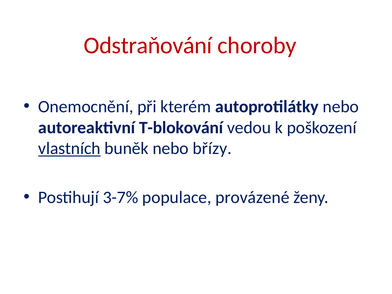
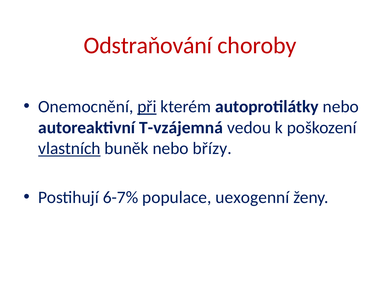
při underline: none -> present
T-blokování: T-blokování -> T-vzájemná
3-7%: 3-7% -> 6-7%
provázené: provázené -> uexogenní
